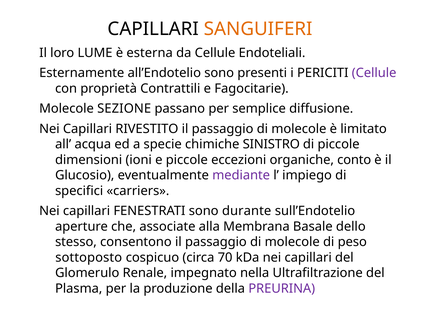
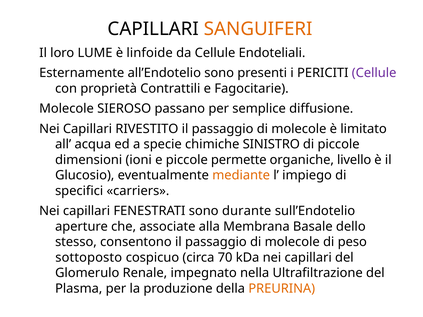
esterna: esterna -> linfoide
SEZIONE: SEZIONE -> SIEROSO
eccezioni: eccezioni -> permette
conto: conto -> livello
mediante colour: purple -> orange
PREURINA colour: purple -> orange
